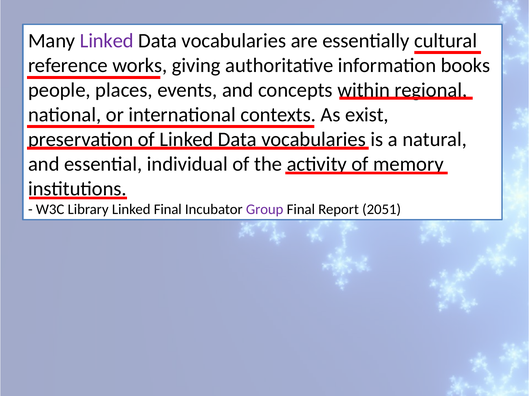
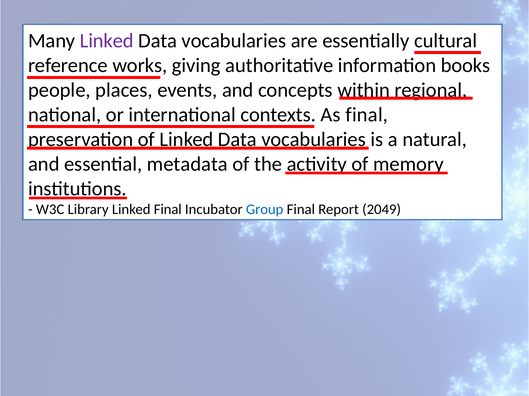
As exist: exist -> final
individual: individual -> metadata
Group colour: purple -> blue
2051: 2051 -> 2049
